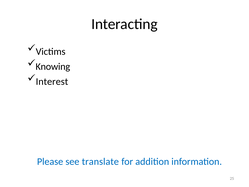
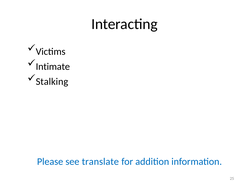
Knowing: Knowing -> Intimate
Interest: Interest -> Stalking
